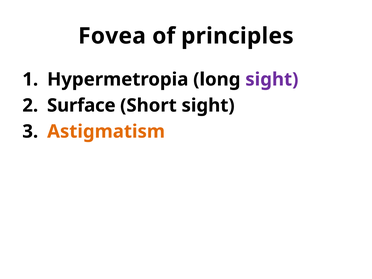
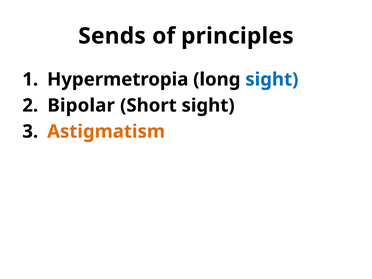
Fovea: Fovea -> Sends
sight at (272, 79) colour: purple -> blue
Surface: Surface -> Bipolar
